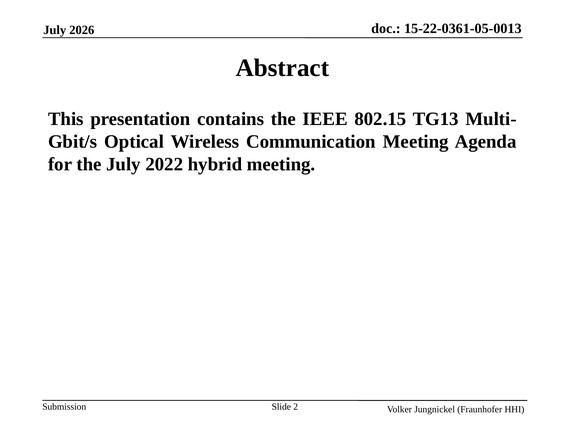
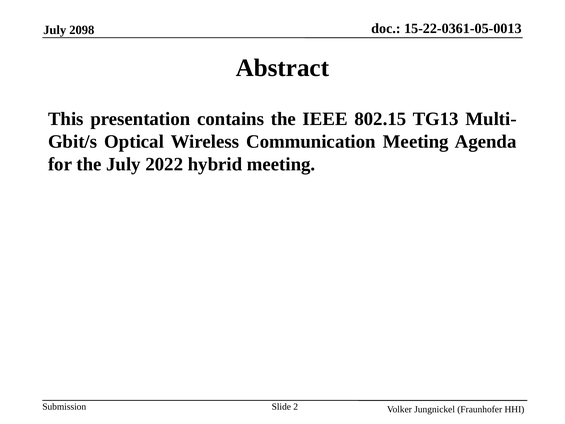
2026: 2026 -> 2098
